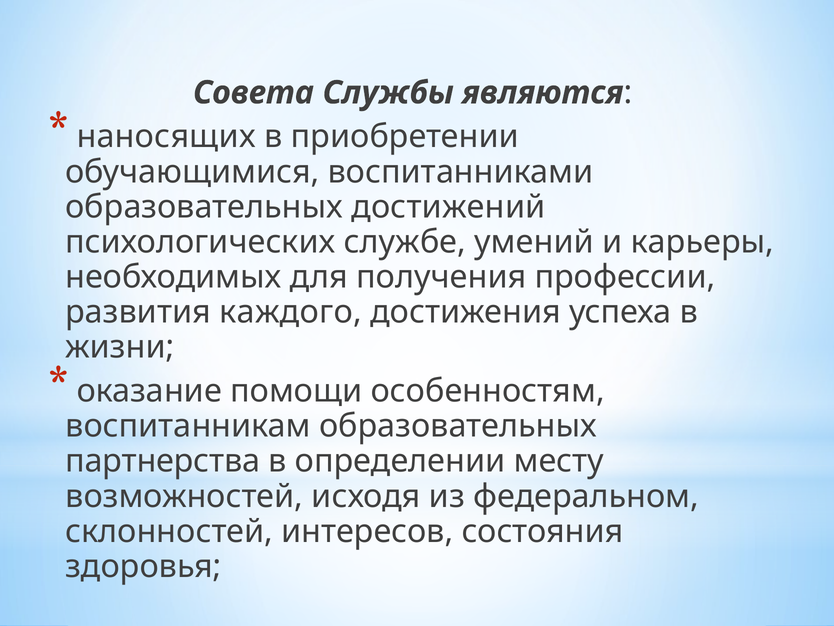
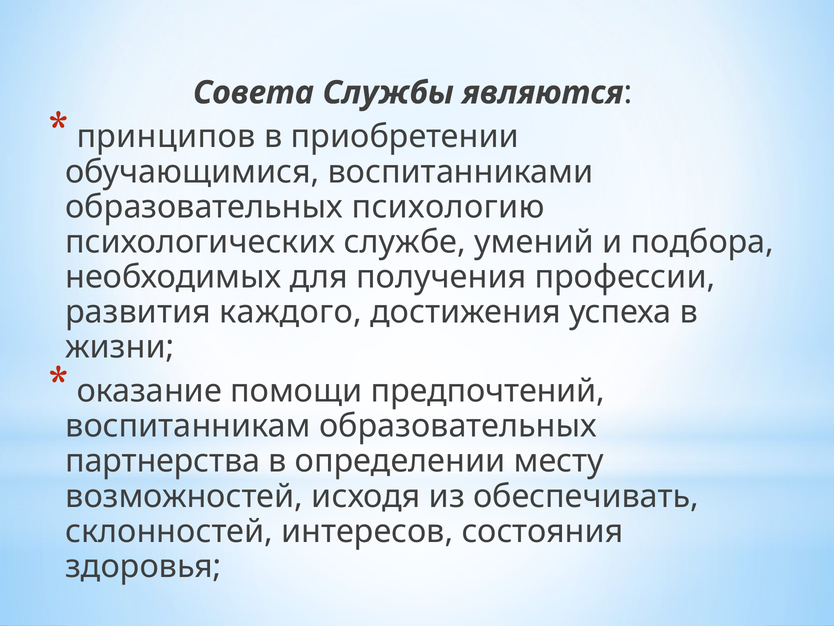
наносящих: наносящих -> принципов
достижений: достижений -> психологию
карьеры: карьеры -> подбора
особенностям: особенностям -> предпочтений
федеральном: федеральном -> обеспечивать
